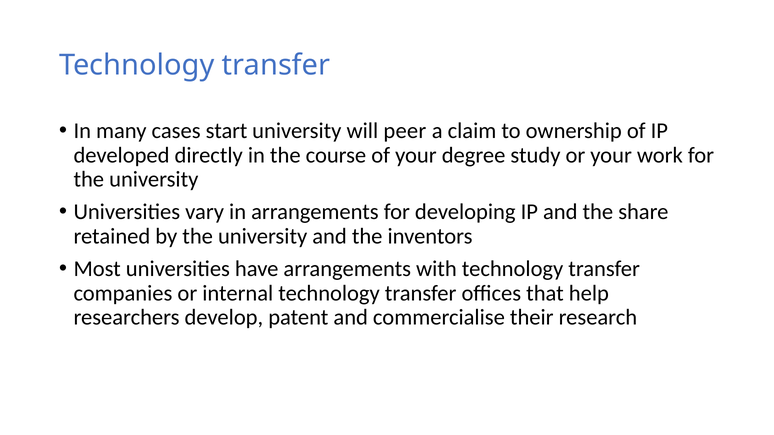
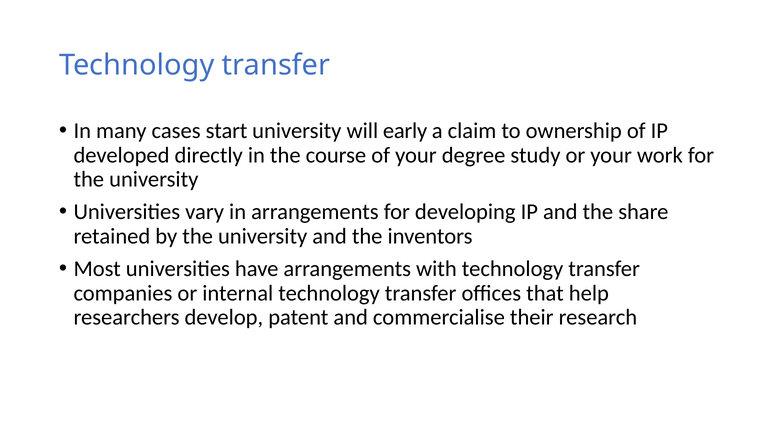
peer: peer -> early
